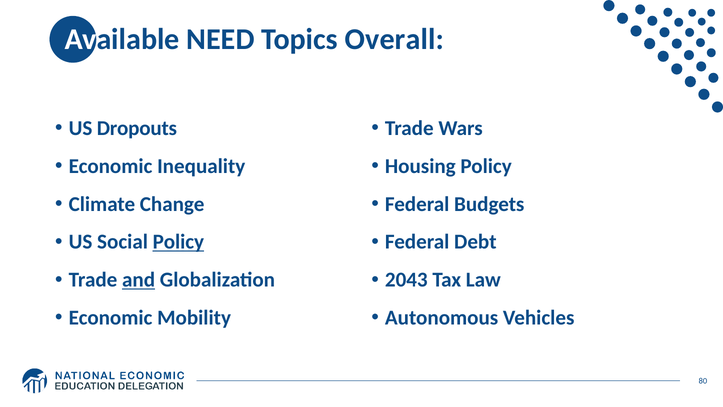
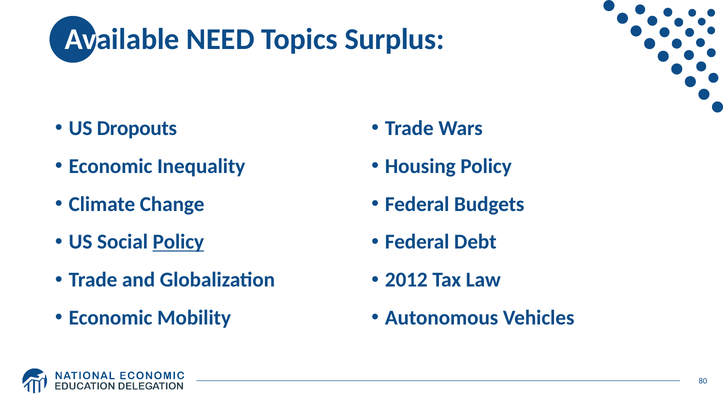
Overall: Overall -> Surplus
and underline: present -> none
2043: 2043 -> 2012
